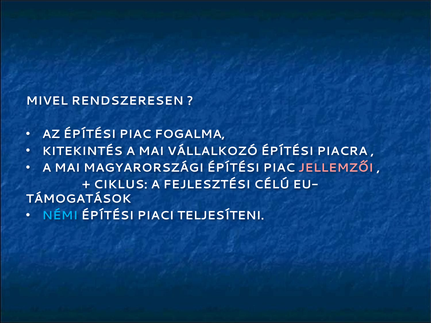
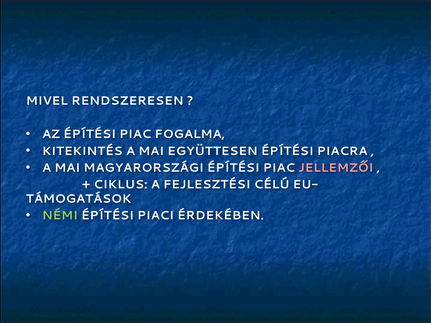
VÁLLALKOZÓ: VÁLLALKOZÓ -> EGYÜTTESEN
NÉMI colour: light blue -> light green
TELJESÍTENI: TELJESÍTENI -> ÉRDEKÉBEN
